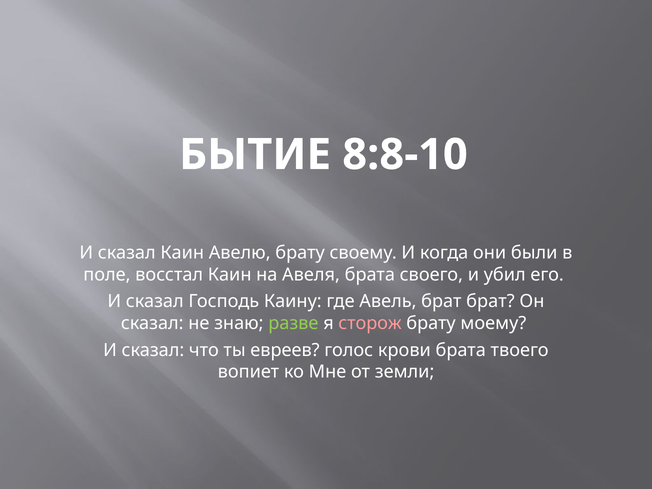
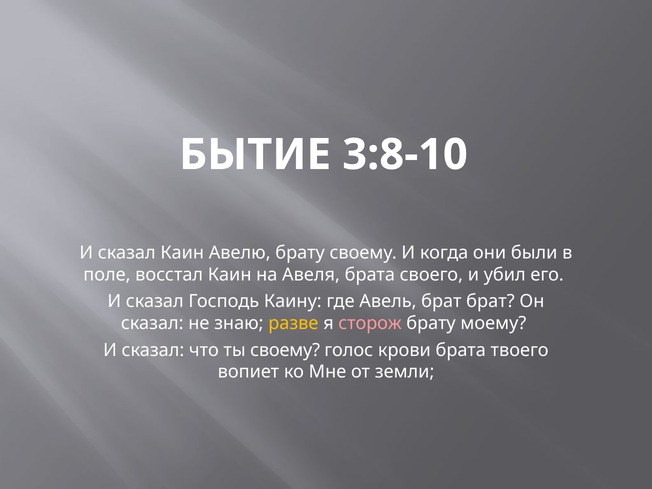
8:8-10: 8:8-10 -> 3:8-10
разве colour: light green -> yellow
ты евреев: евреев -> своему
